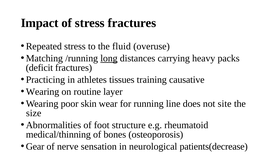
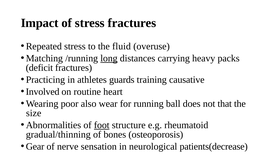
tissues: tissues -> guards
Wearing at (43, 91): Wearing -> Involved
layer: layer -> heart
skin: skin -> also
line: line -> ball
site: site -> that
foot underline: none -> present
medical/thinning: medical/thinning -> gradual/thinning
